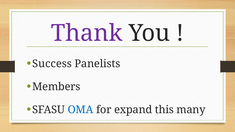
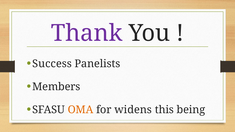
OMA colour: blue -> orange
expand: expand -> widens
many: many -> being
